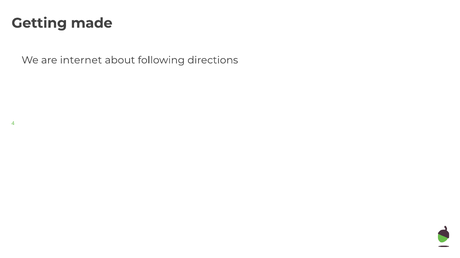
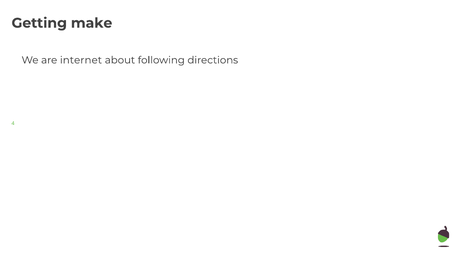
made: made -> make
